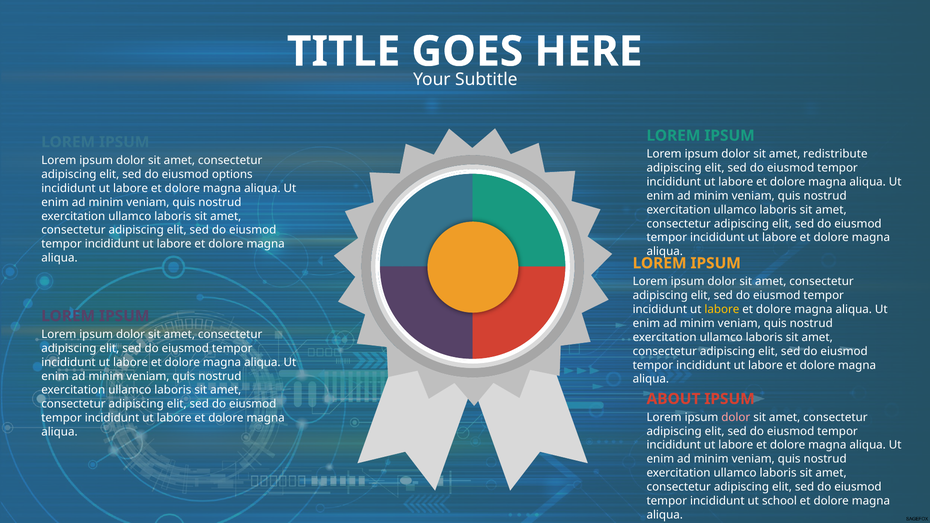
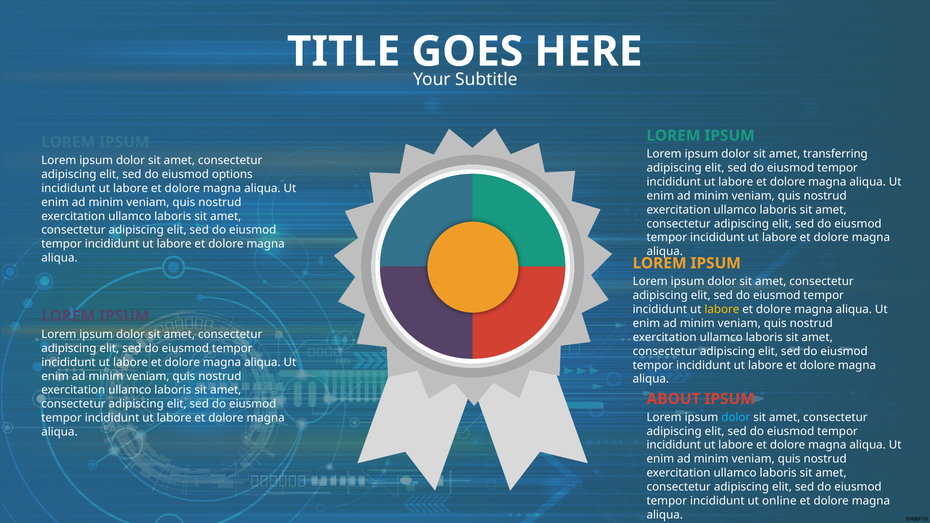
redistribute: redistribute -> transferring
dolor at (736, 417) colour: pink -> light blue
school: school -> online
